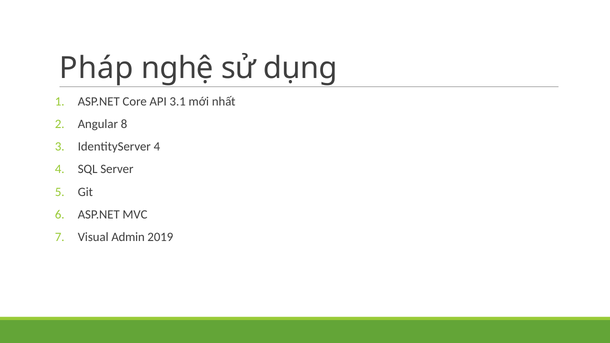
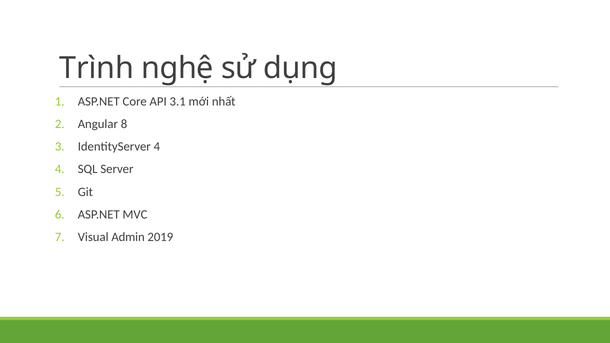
Pháp: Pháp -> Trình
